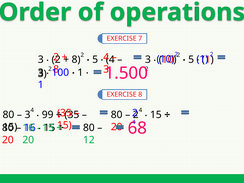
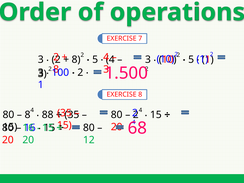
1 at (80, 73): 1 -> 2
3 at (28, 115): 3 -> 8
99: 99 -> 88
